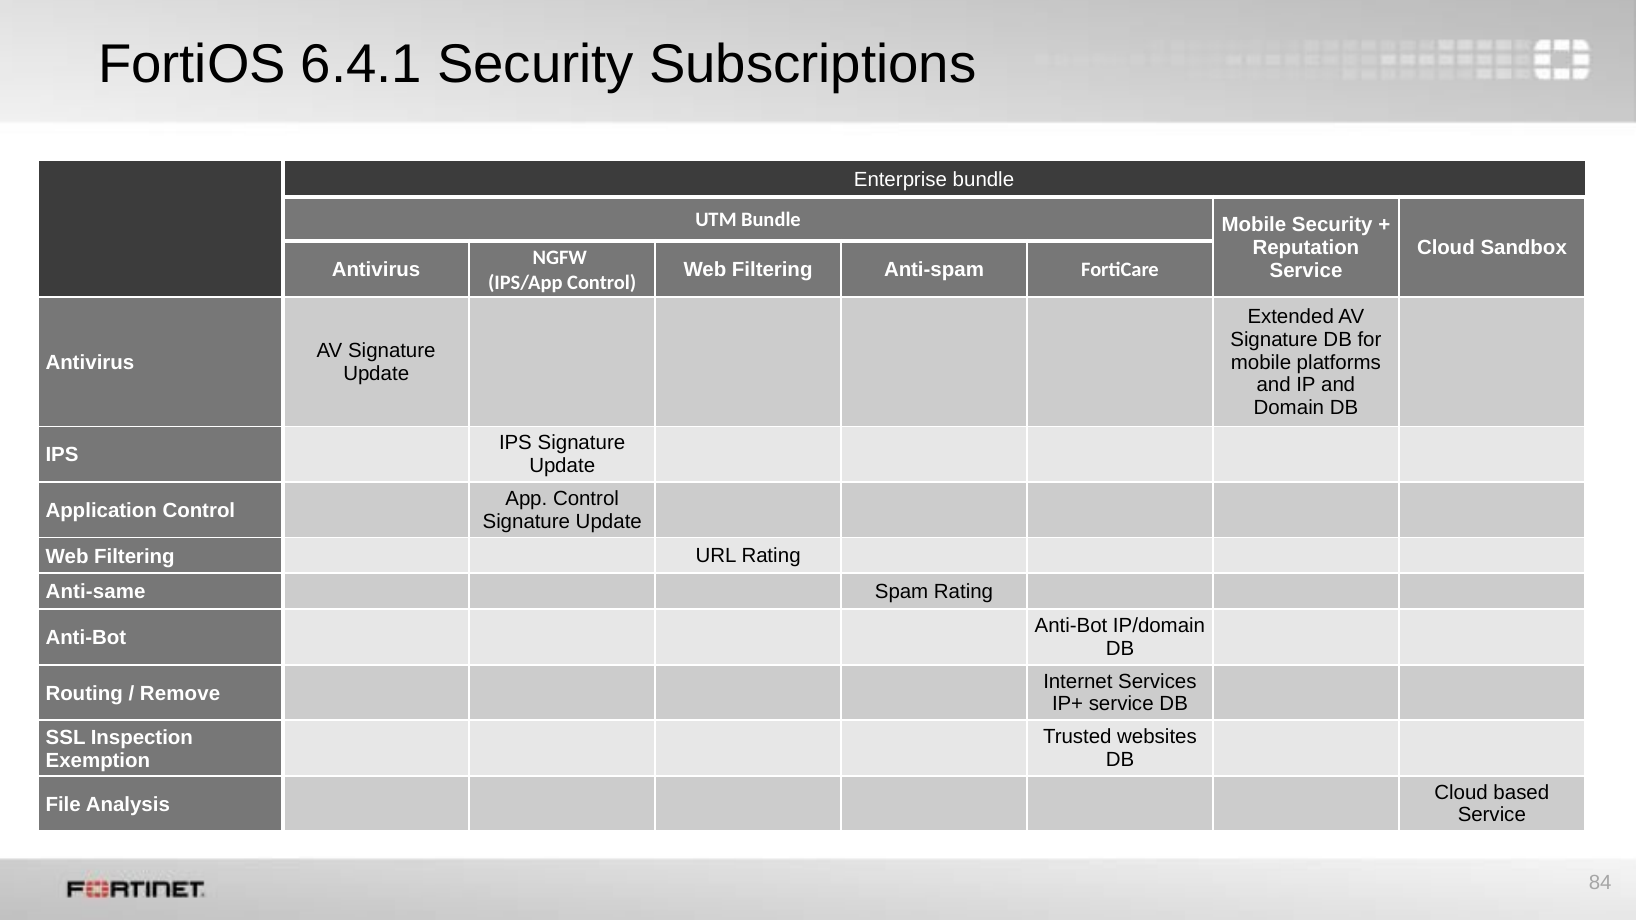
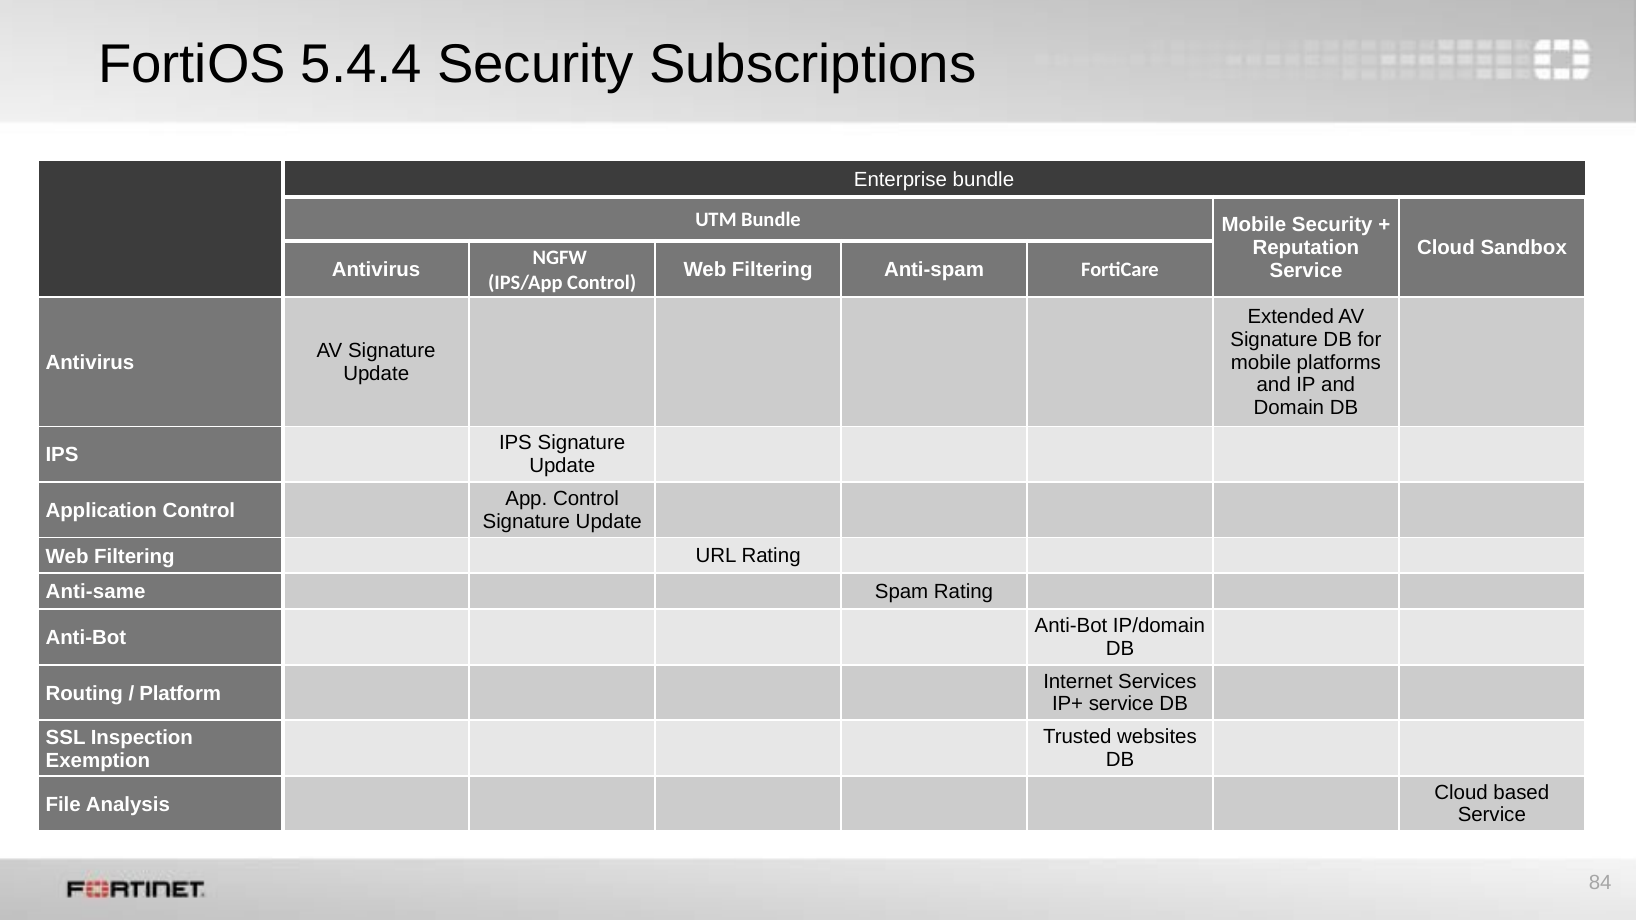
6.4.1: 6.4.1 -> 5.4.4
Remove: Remove -> Platform
